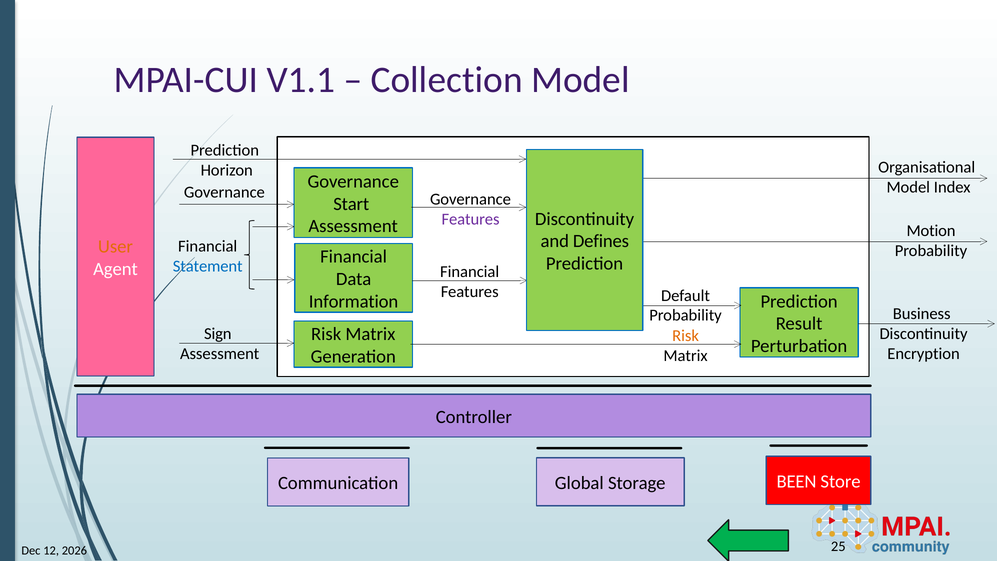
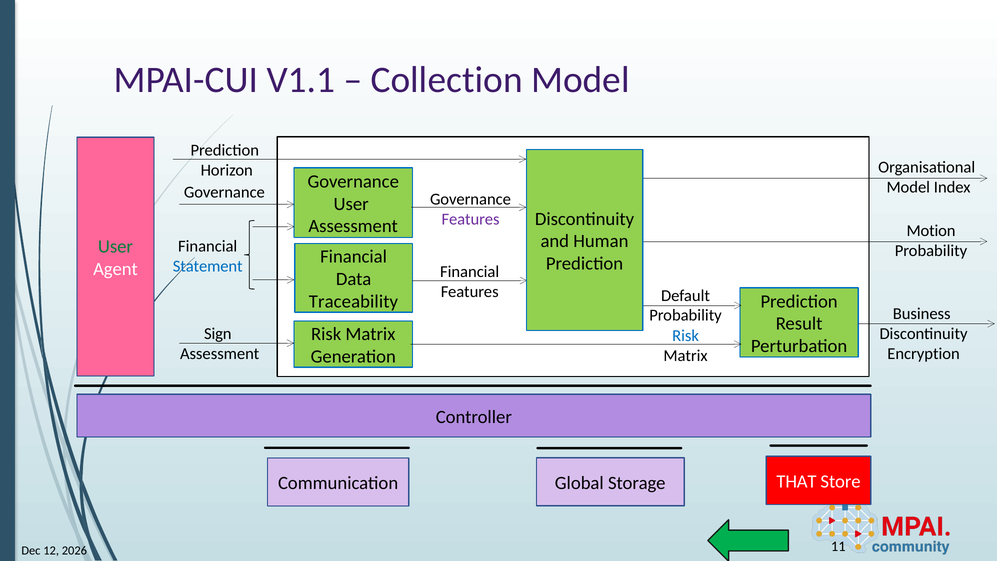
Start at (351, 204): Start -> User
Defines: Defines -> Human
User at (115, 247) colour: orange -> green
Information: Information -> Traceability
Risk at (686, 336) colour: orange -> blue
BEEN: BEEN -> THAT
25: 25 -> 11
